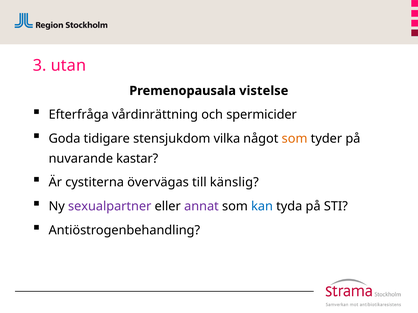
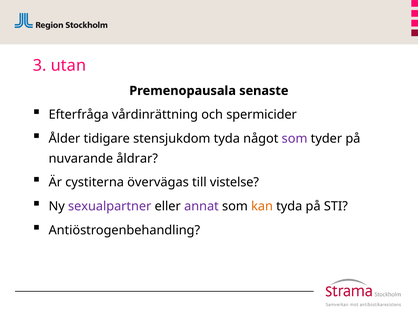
vistelse: vistelse -> senaste
Goda: Goda -> Ålder
stensjukdom vilka: vilka -> tyda
som at (295, 139) colour: orange -> purple
kastar: kastar -> åldrar
känslig: känslig -> vistelse
kan colour: blue -> orange
